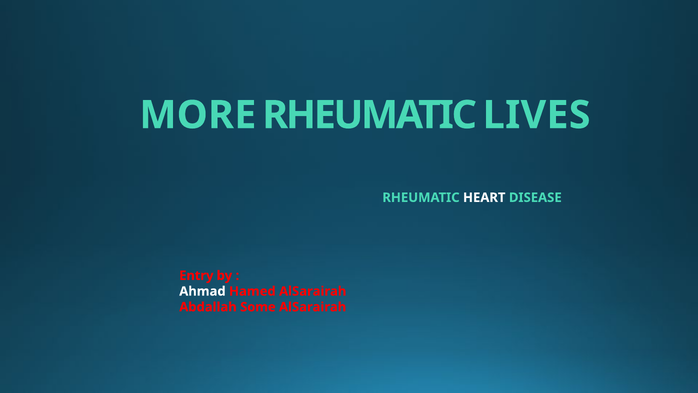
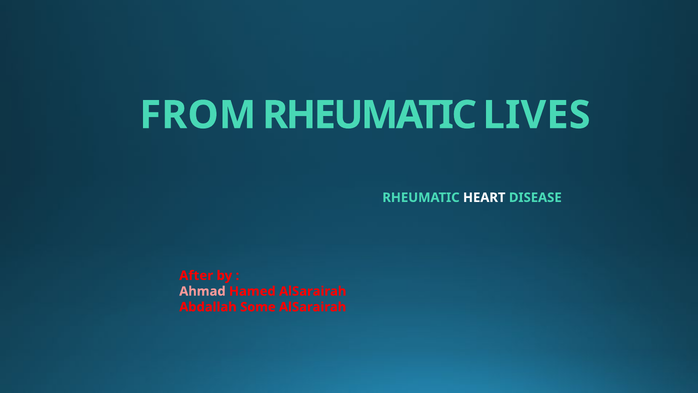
MORE: MORE -> FROM
Entry: Entry -> After
Ahmad colour: white -> pink
